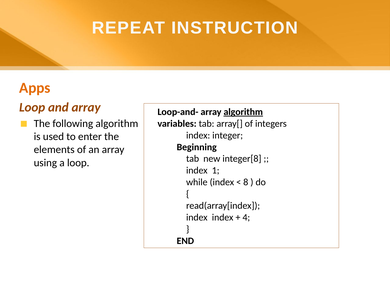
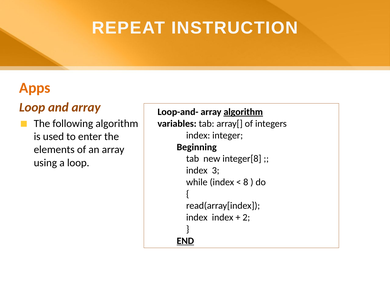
1: 1 -> 3
4: 4 -> 2
END underline: none -> present
